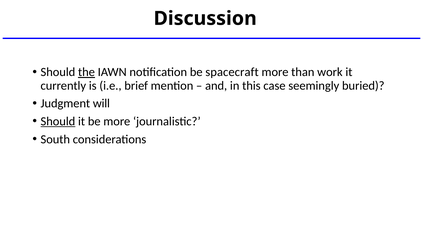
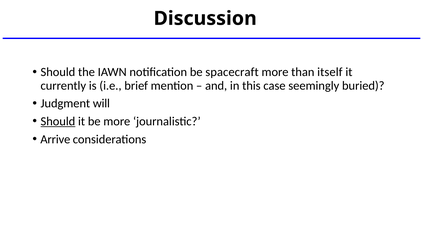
the underline: present -> none
work: work -> itself
South: South -> Arrive
